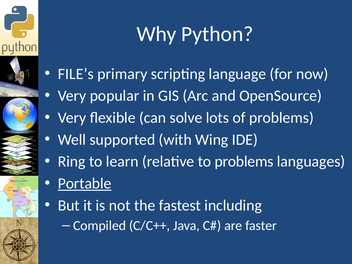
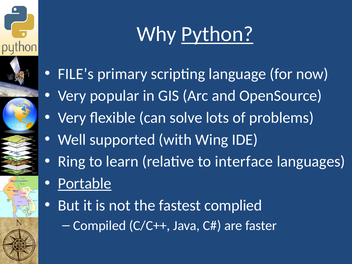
Python underline: none -> present
to problems: problems -> interface
including: including -> complied
